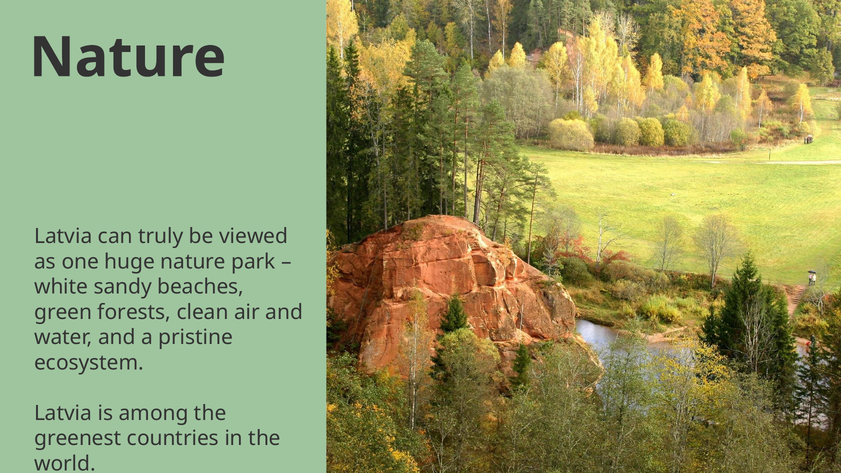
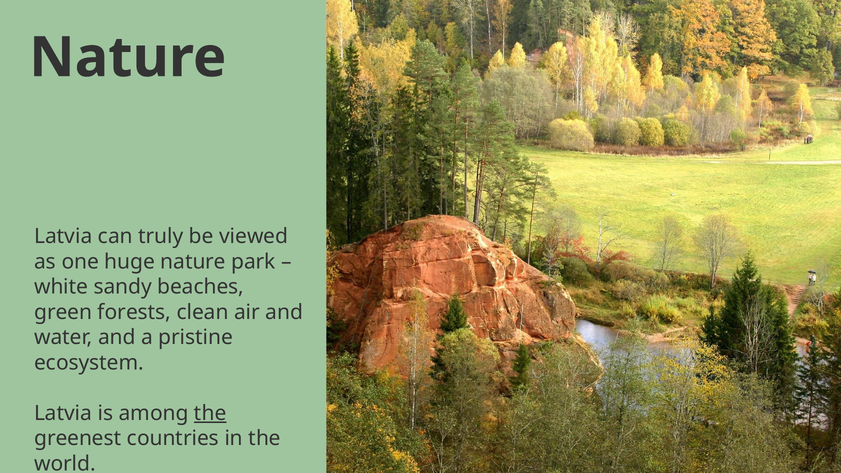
the at (210, 413) underline: none -> present
